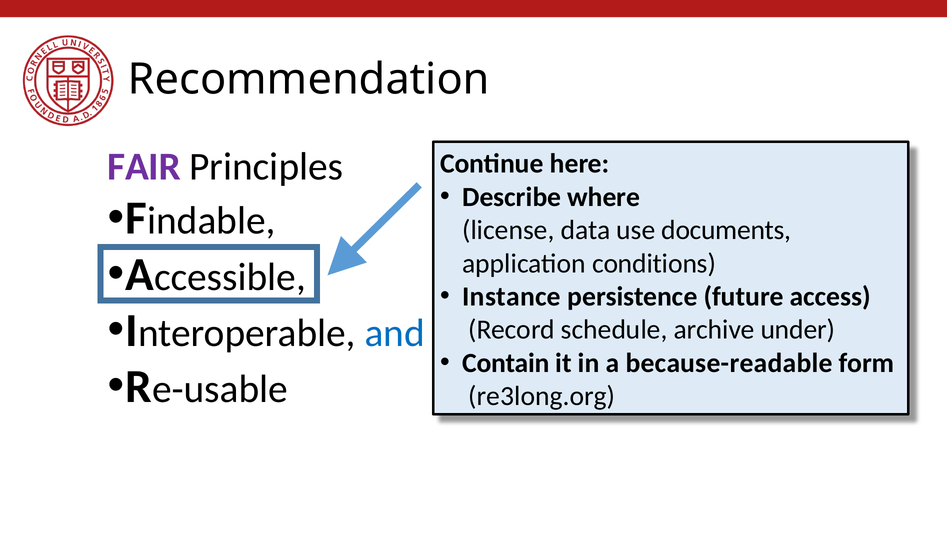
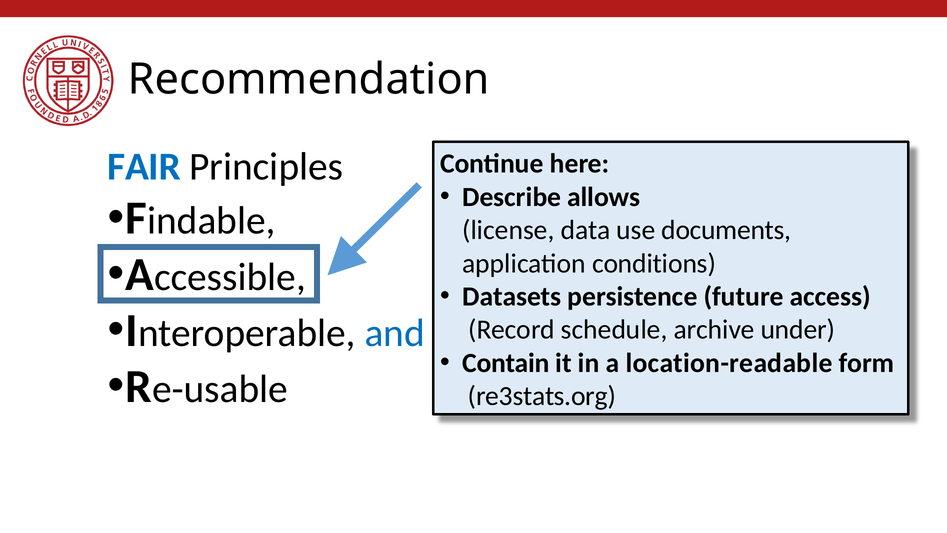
FAIR colour: purple -> blue
where: where -> allows
Instance: Instance -> Datasets
because-readable: because-readable -> location-readable
re3long.org: re3long.org -> re3stats.org
